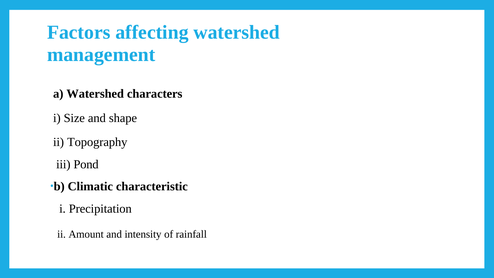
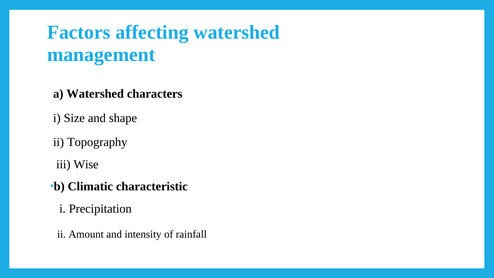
Pond: Pond -> Wise
